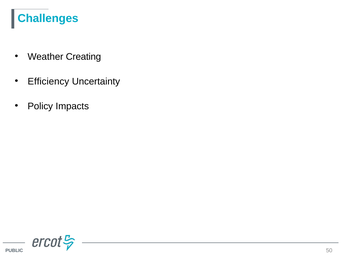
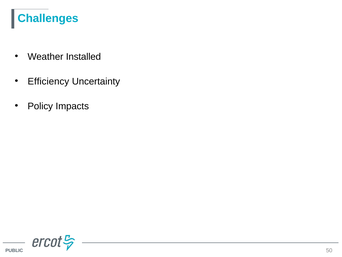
Creating: Creating -> Installed
